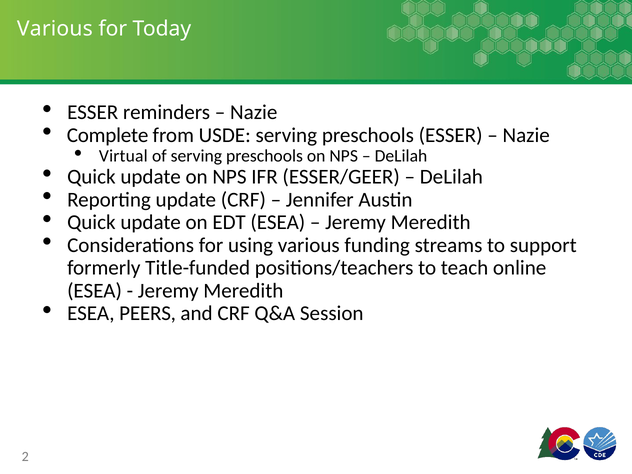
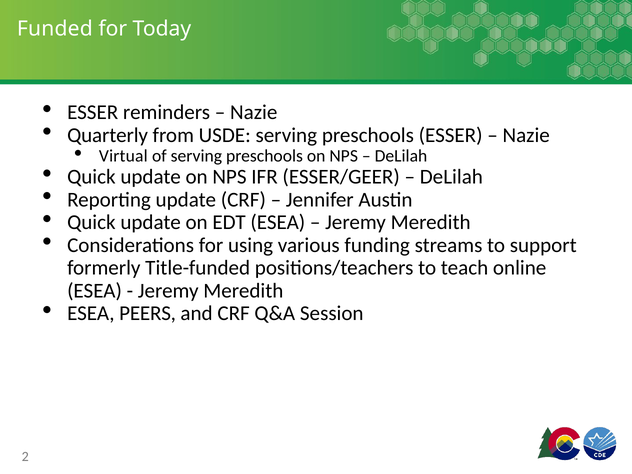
Various at (55, 29): Various -> Funded
Complete: Complete -> Quarterly
